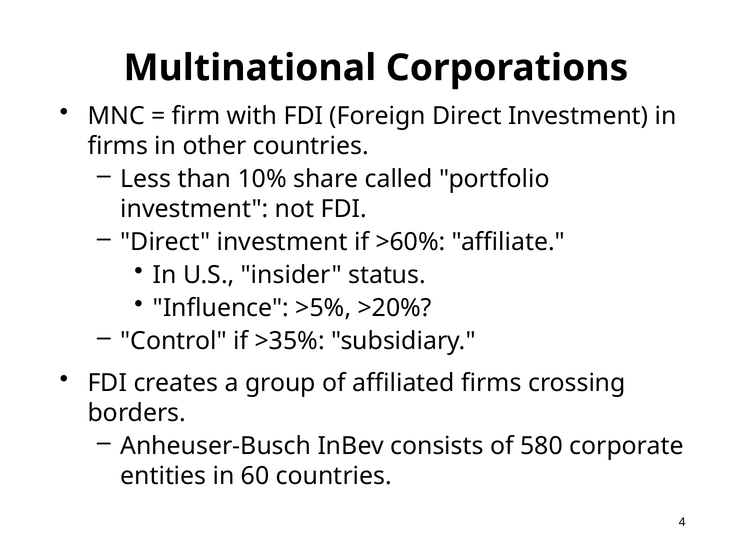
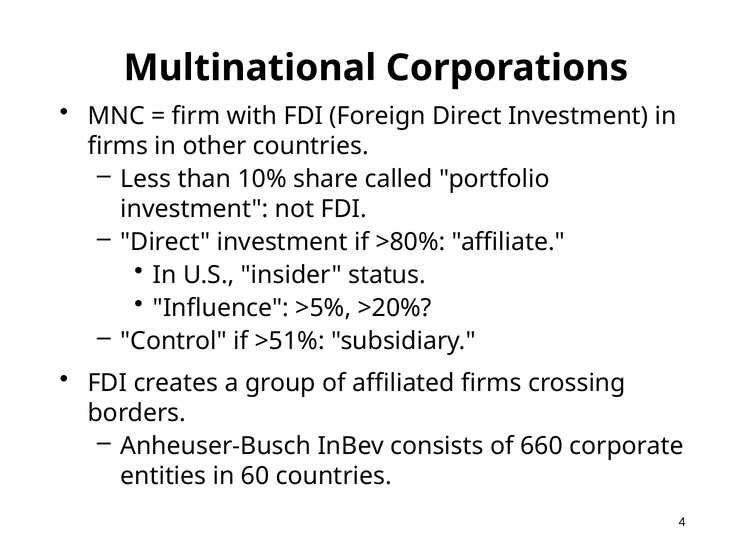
>60%: >60% -> >80%
>35%: >35% -> >51%
580: 580 -> 660
